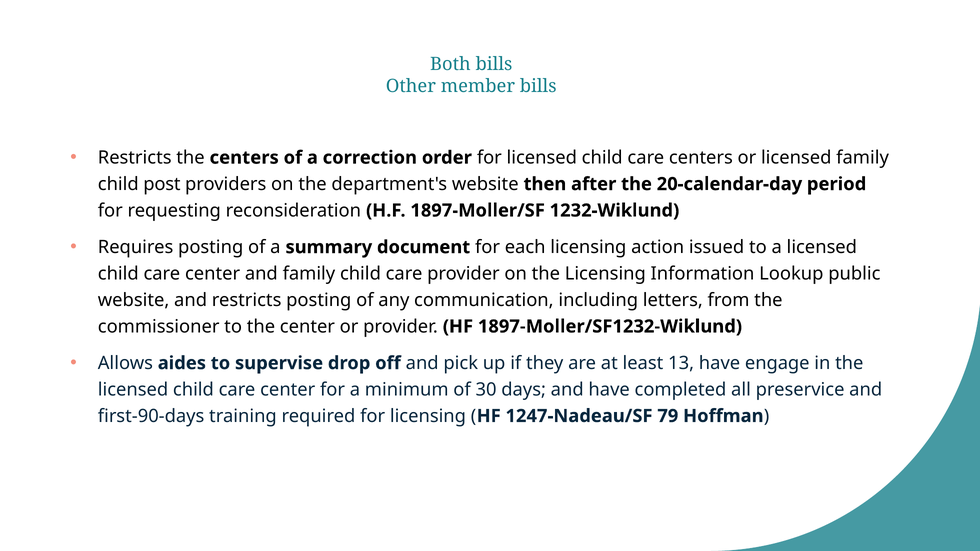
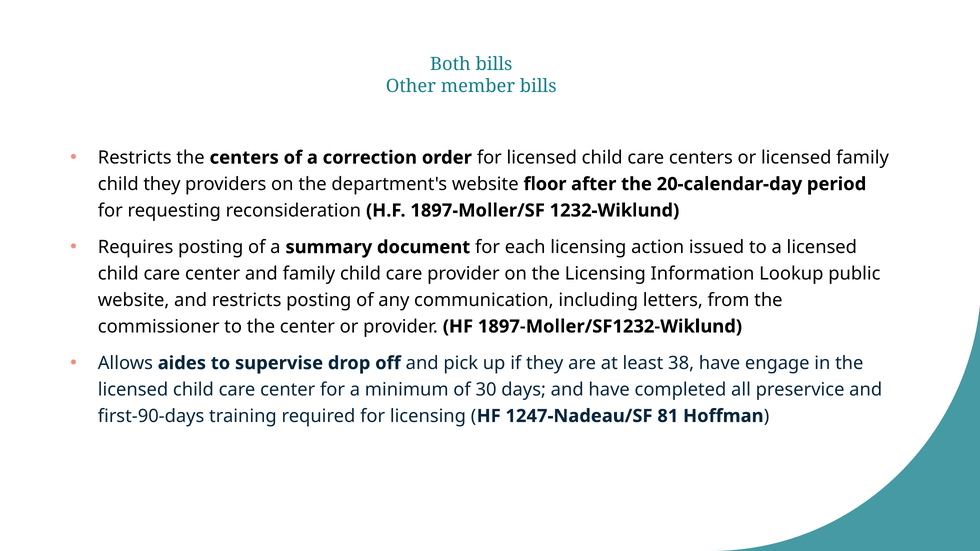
child post: post -> they
then: then -> floor
13: 13 -> 38
79: 79 -> 81
